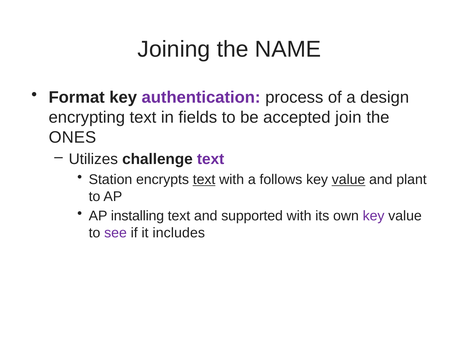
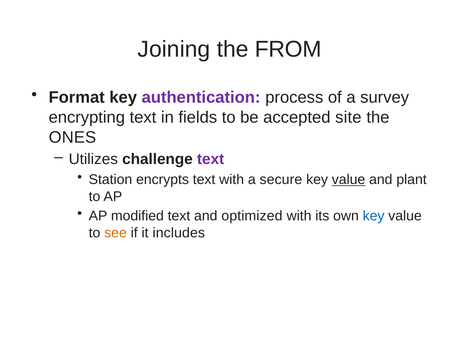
NAME: NAME -> FROM
design: design -> survey
join: join -> site
text at (204, 180) underline: present -> none
follows: follows -> secure
installing: installing -> modified
supported: supported -> optimized
key at (374, 216) colour: purple -> blue
see colour: purple -> orange
